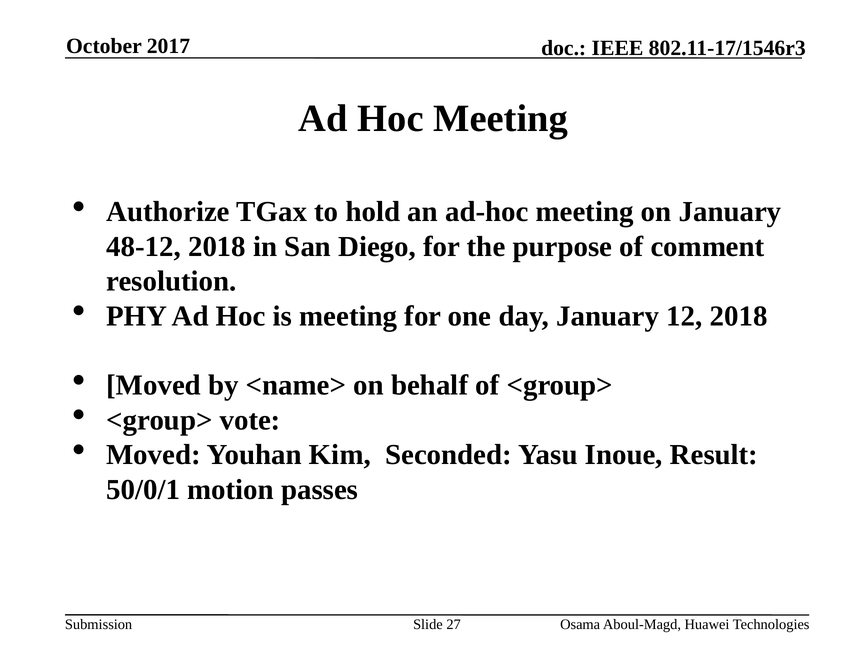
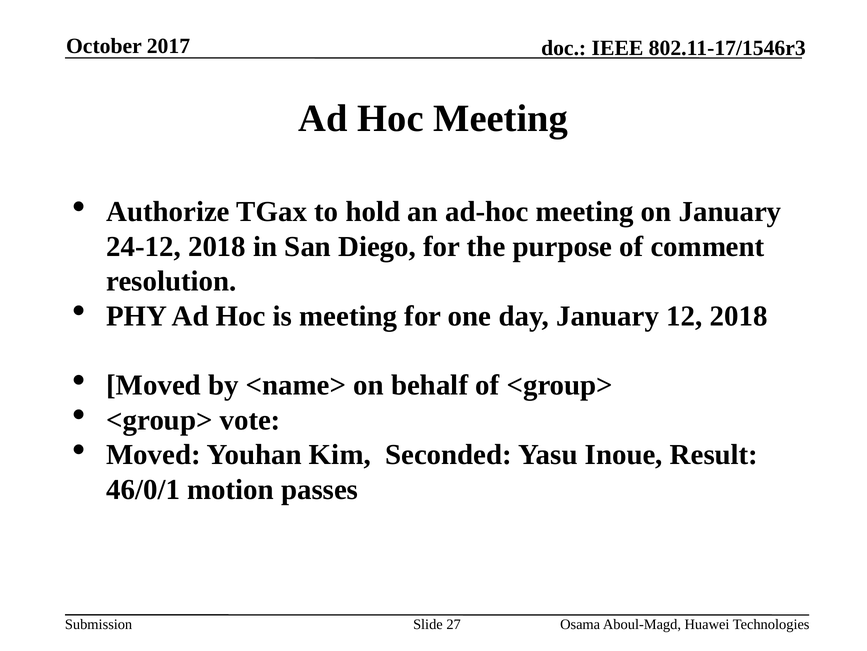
48-12: 48-12 -> 24-12
50/0/1: 50/0/1 -> 46/0/1
